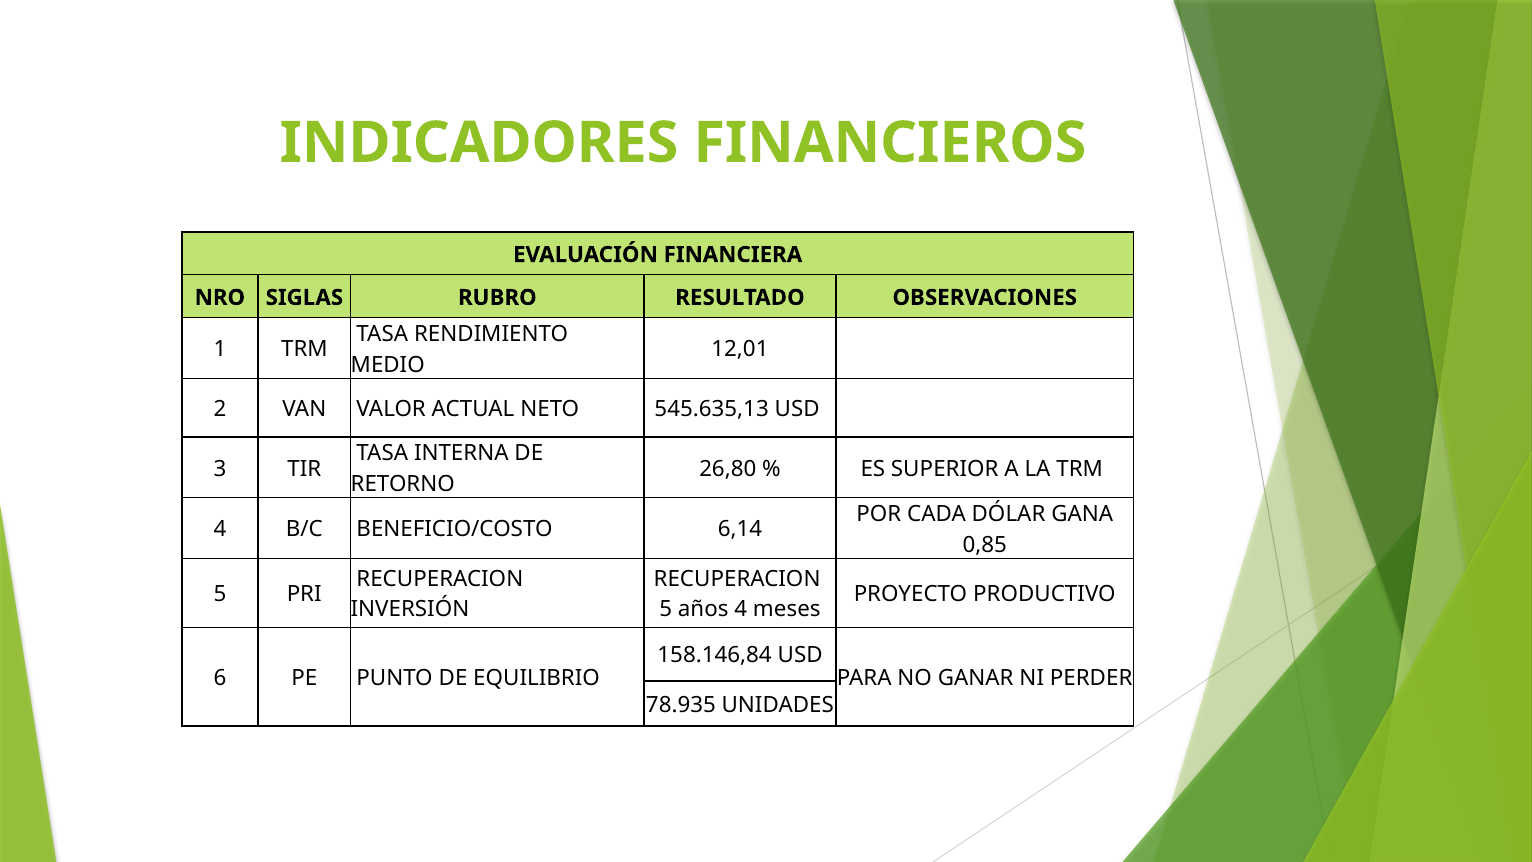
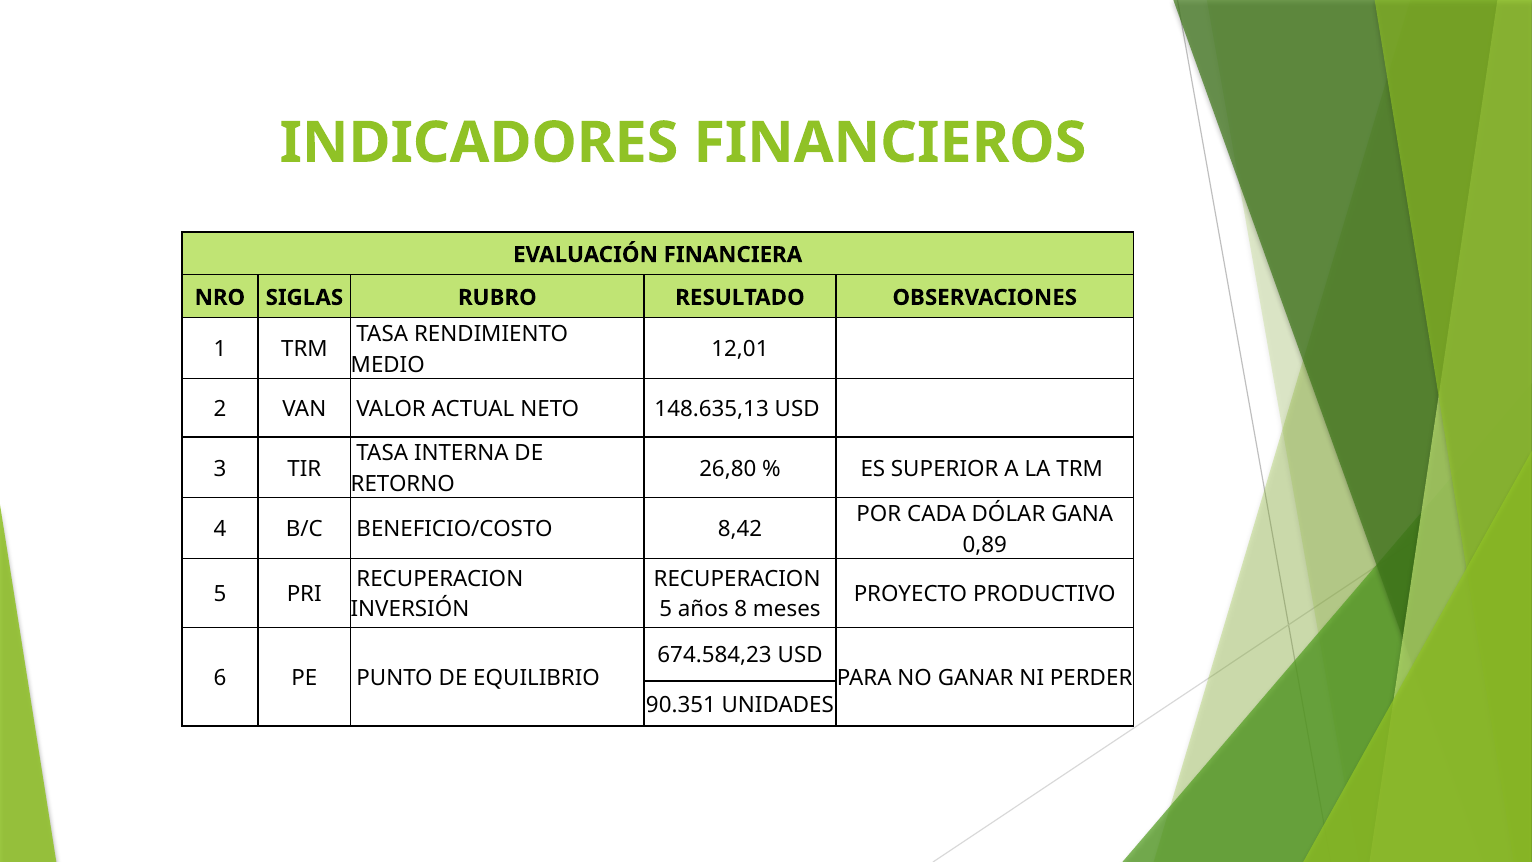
545.635,13: 545.635,13 -> 148.635,13
6,14: 6,14 -> 8,42
0,85: 0,85 -> 0,89
años 4: 4 -> 8
158.146,84: 158.146,84 -> 674.584,23
78.935: 78.935 -> 90.351
